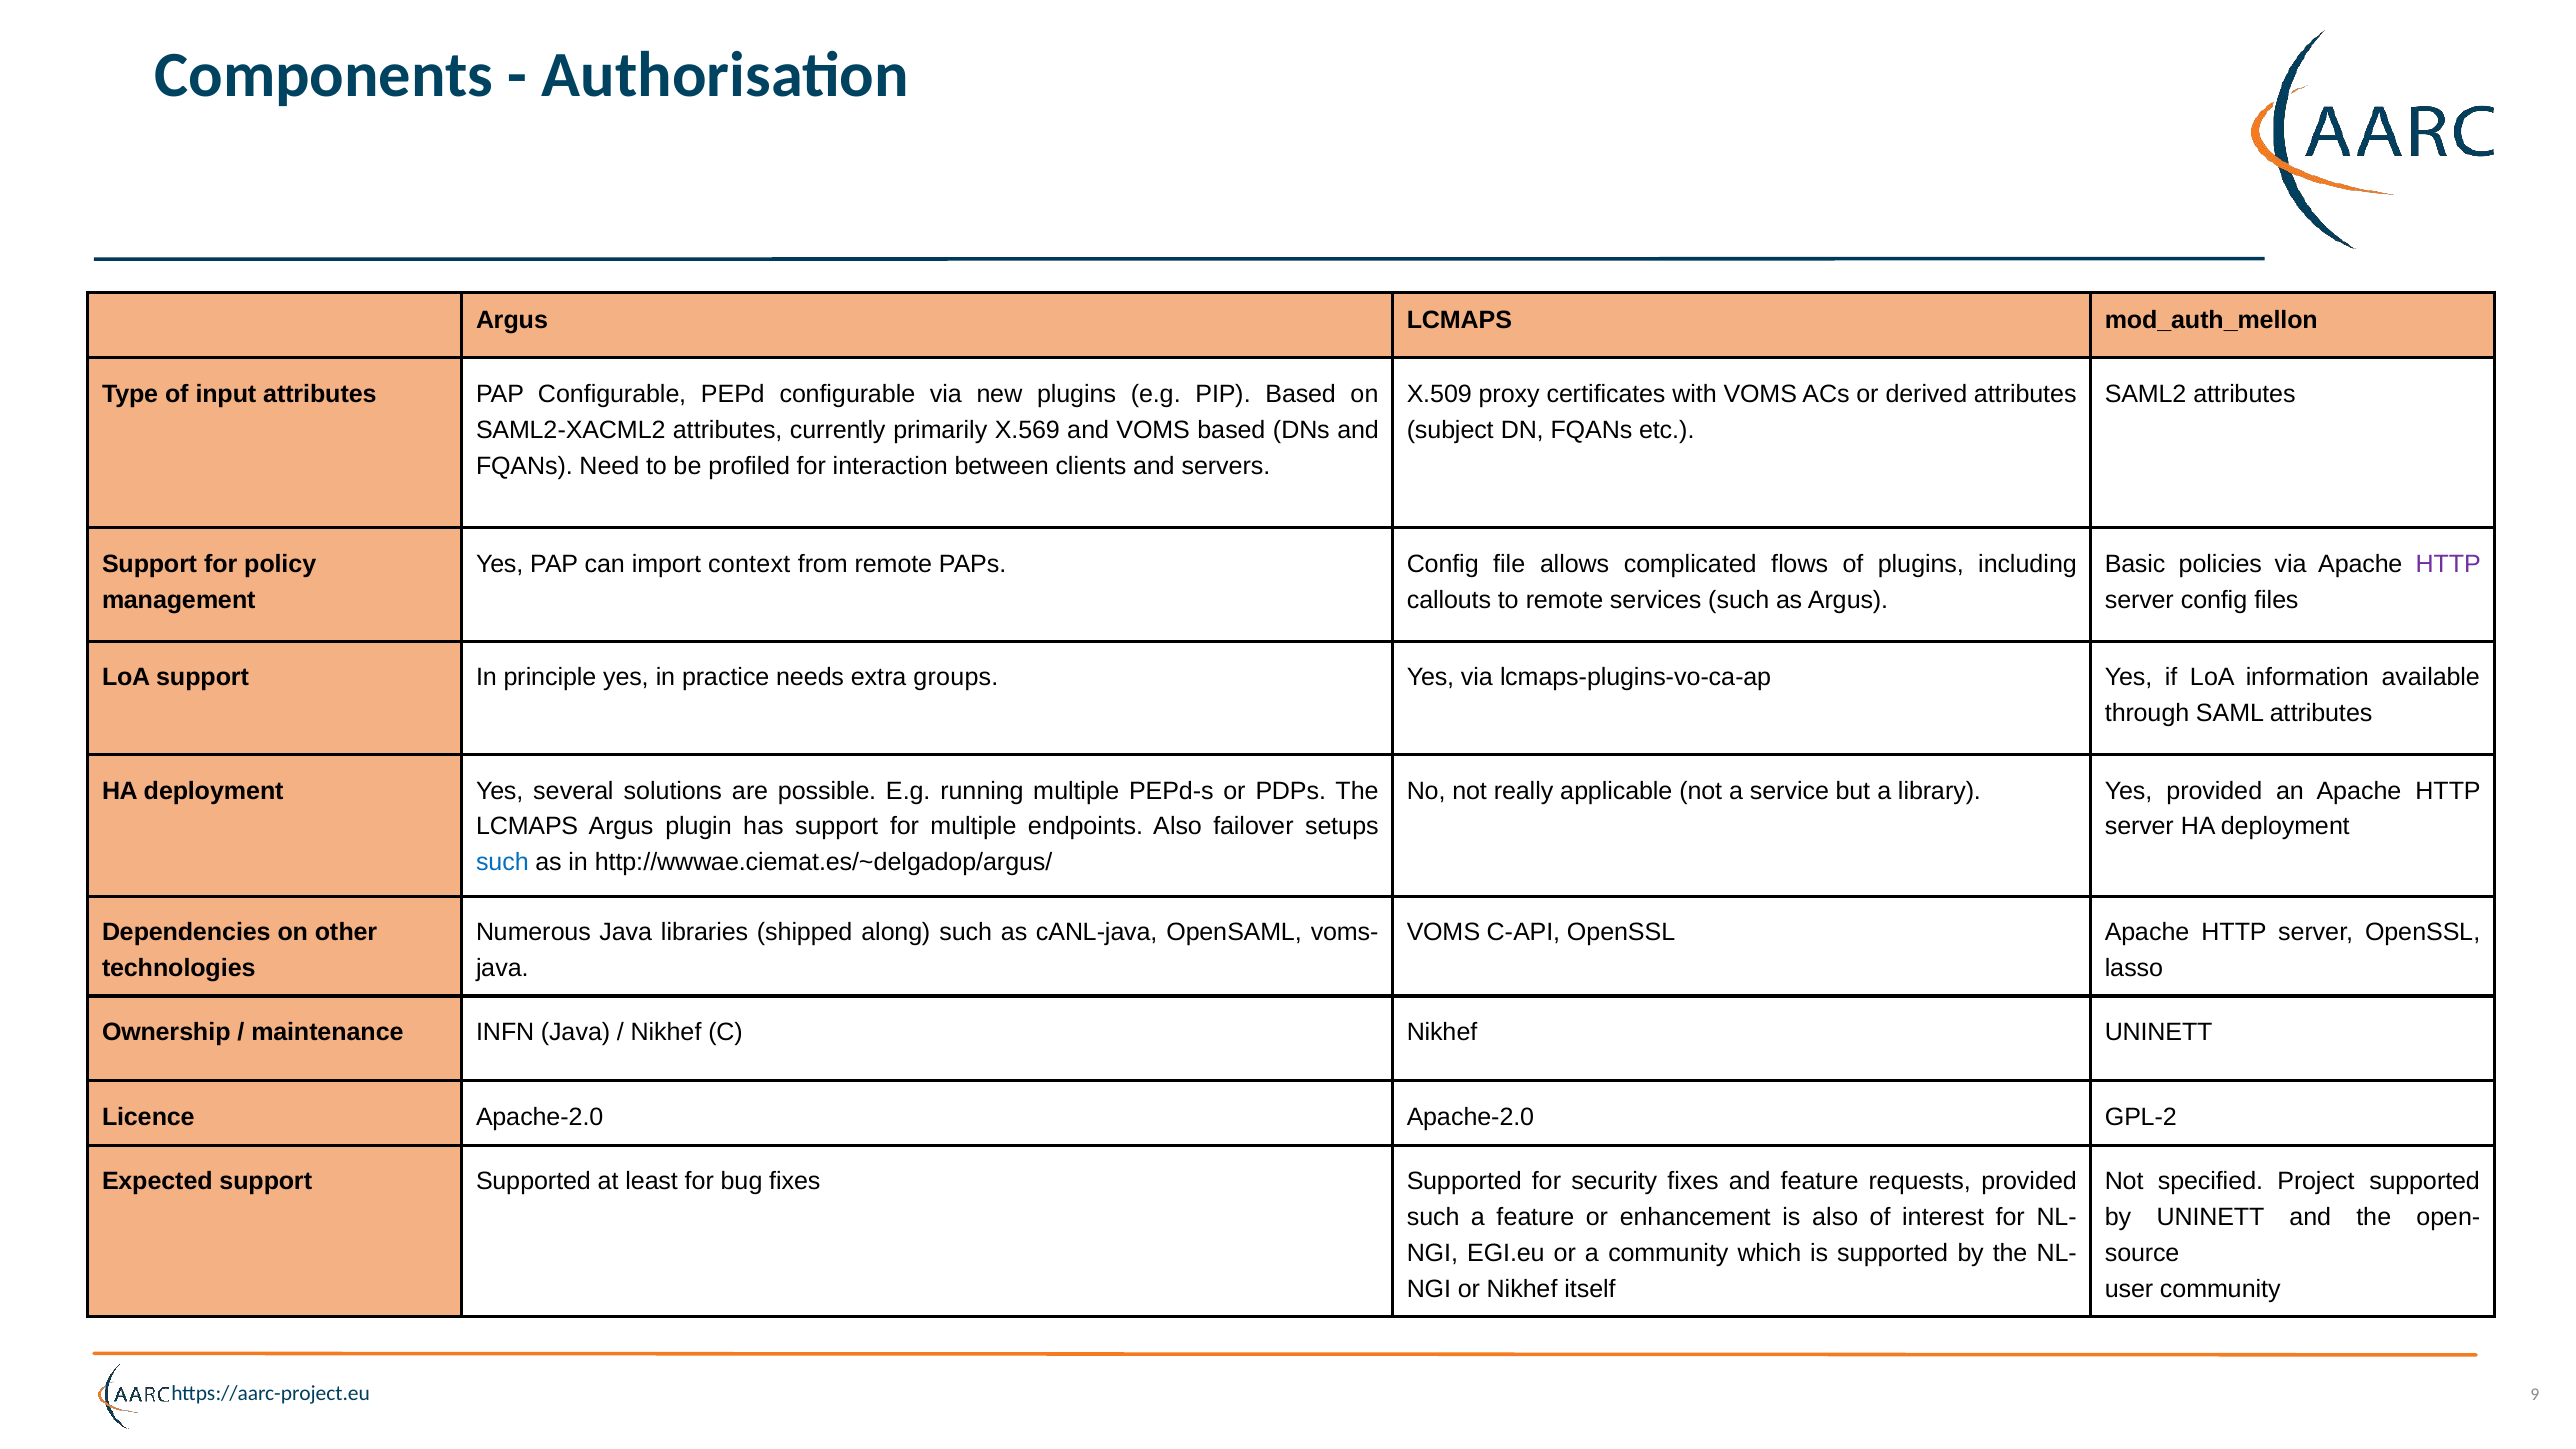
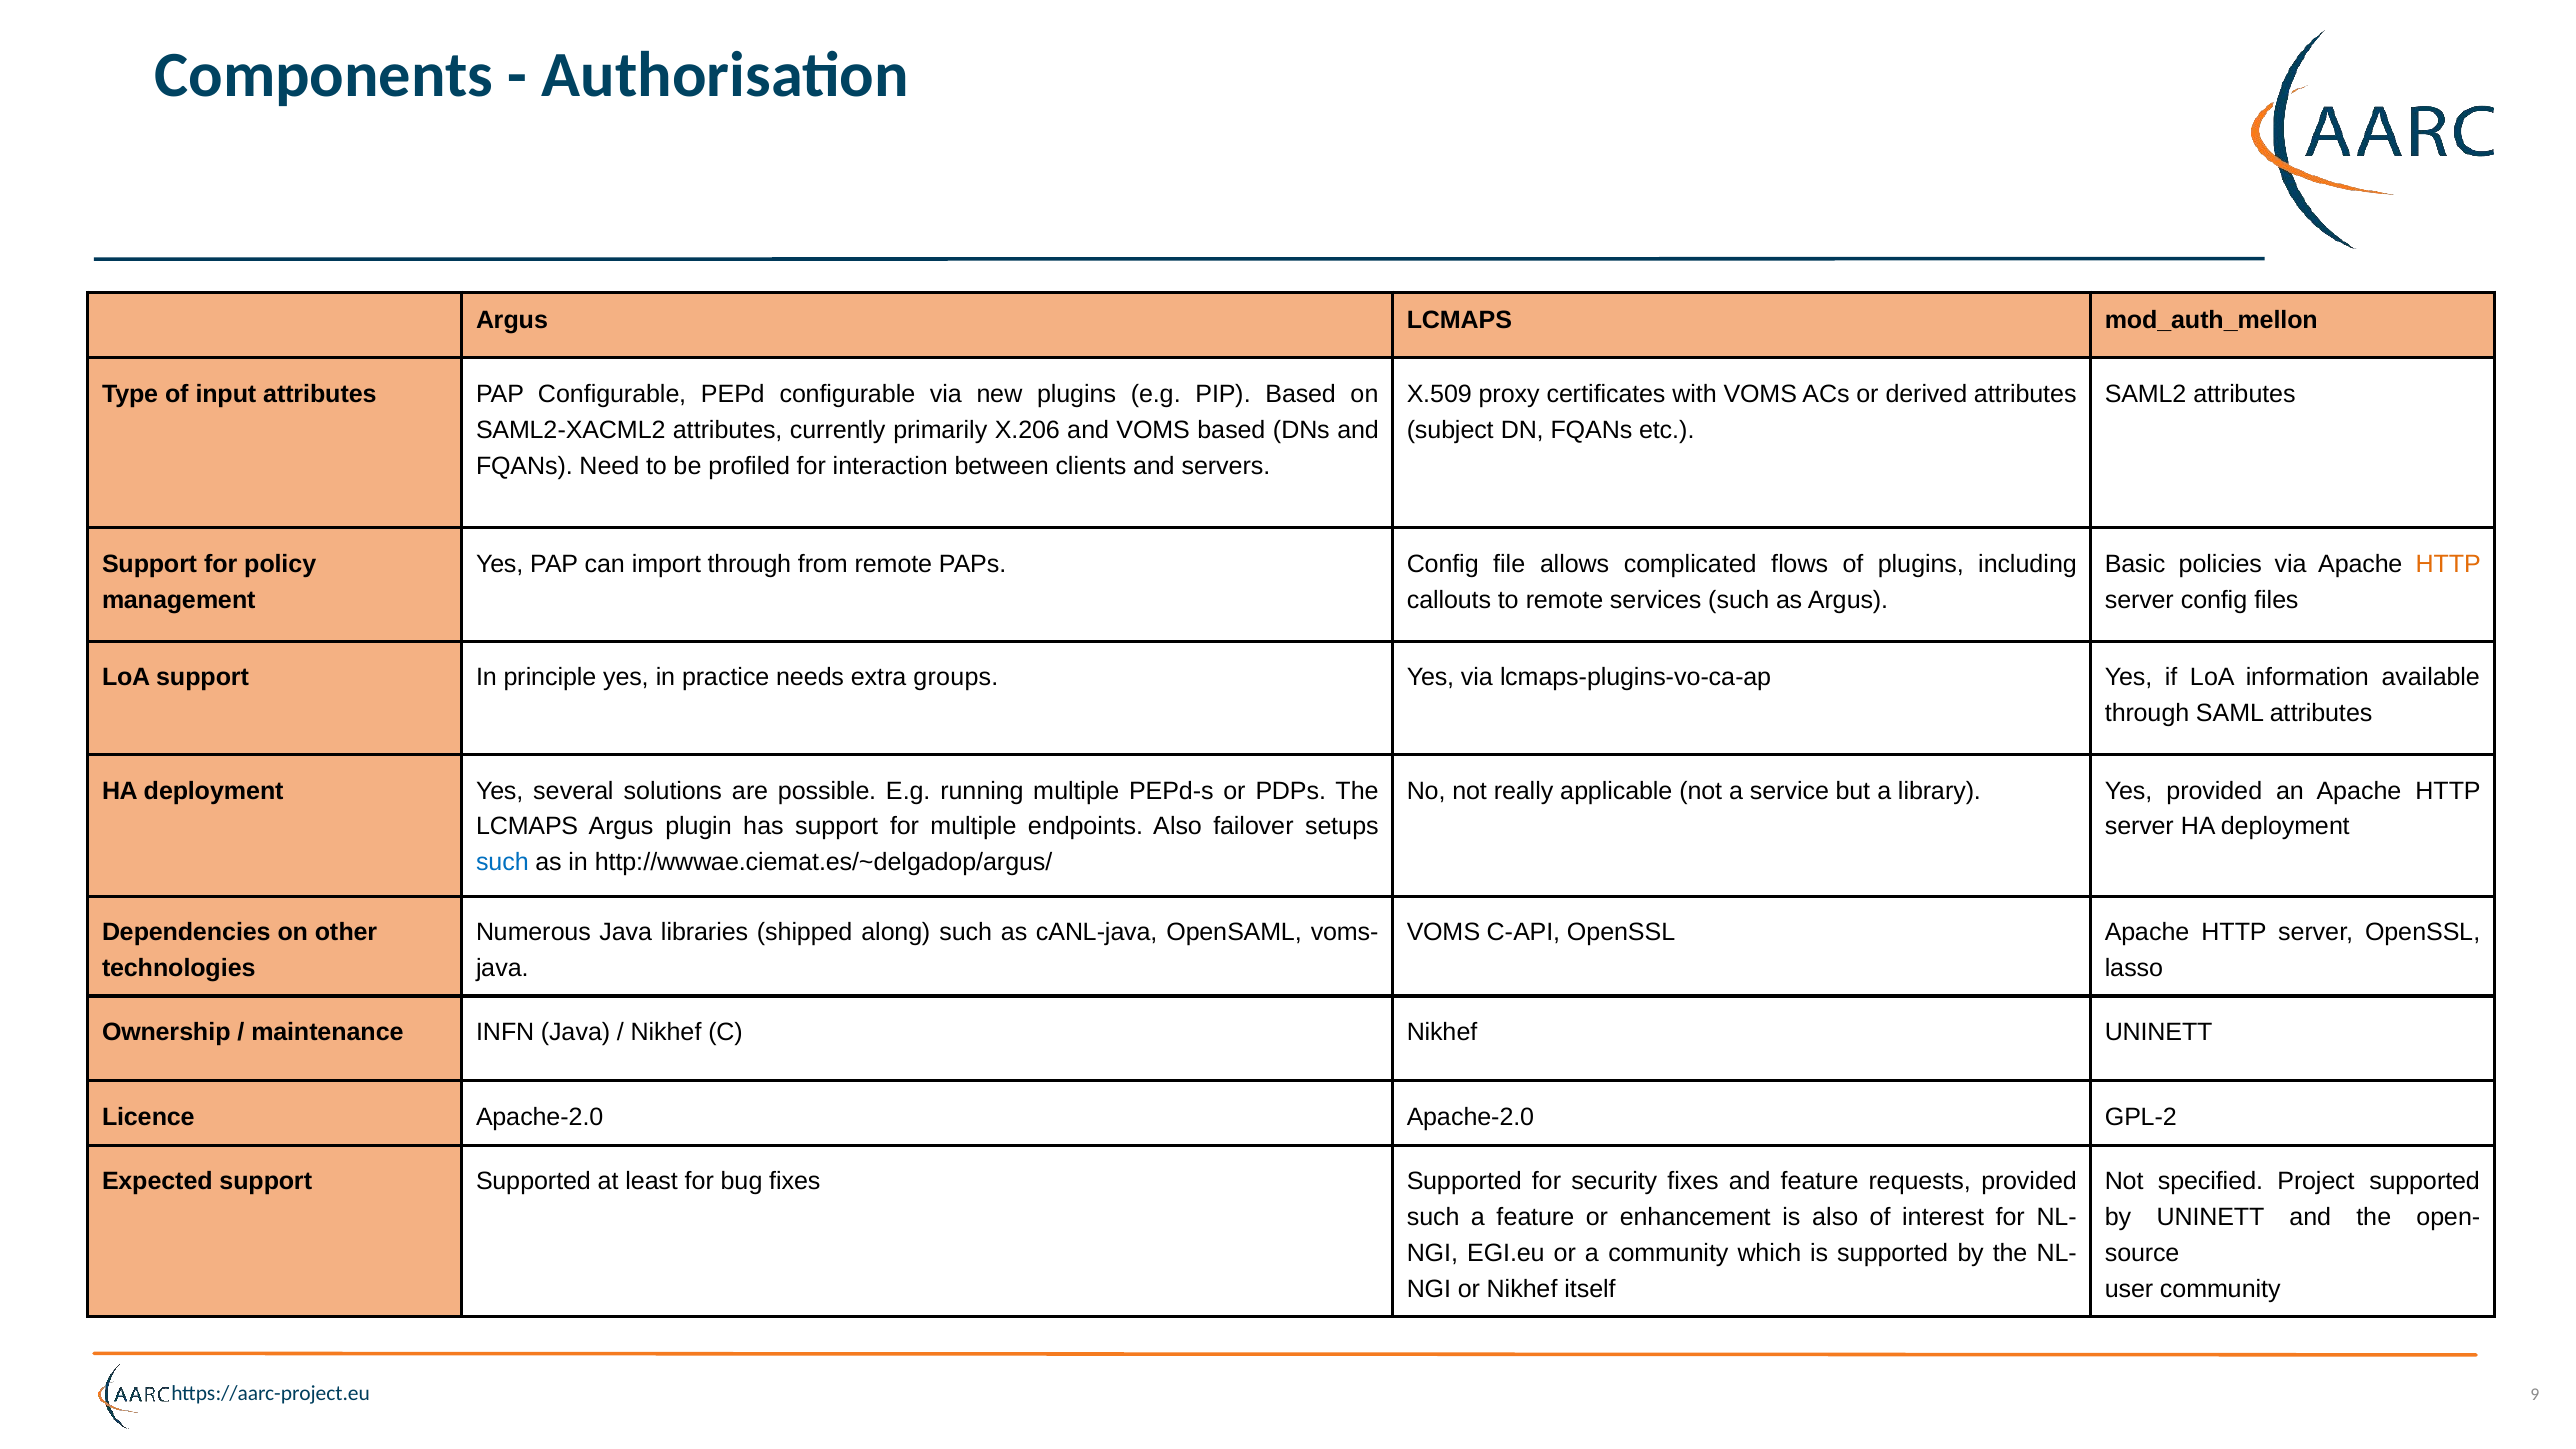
X.569: X.569 -> X.206
import context: context -> through
HTTP at (2448, 564) colour: purple -> orange
